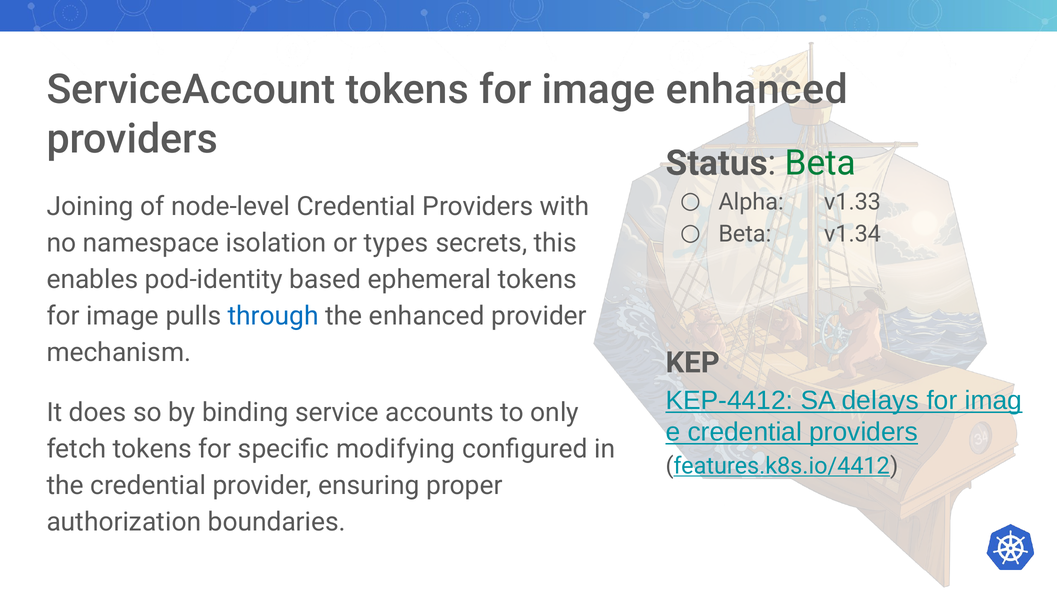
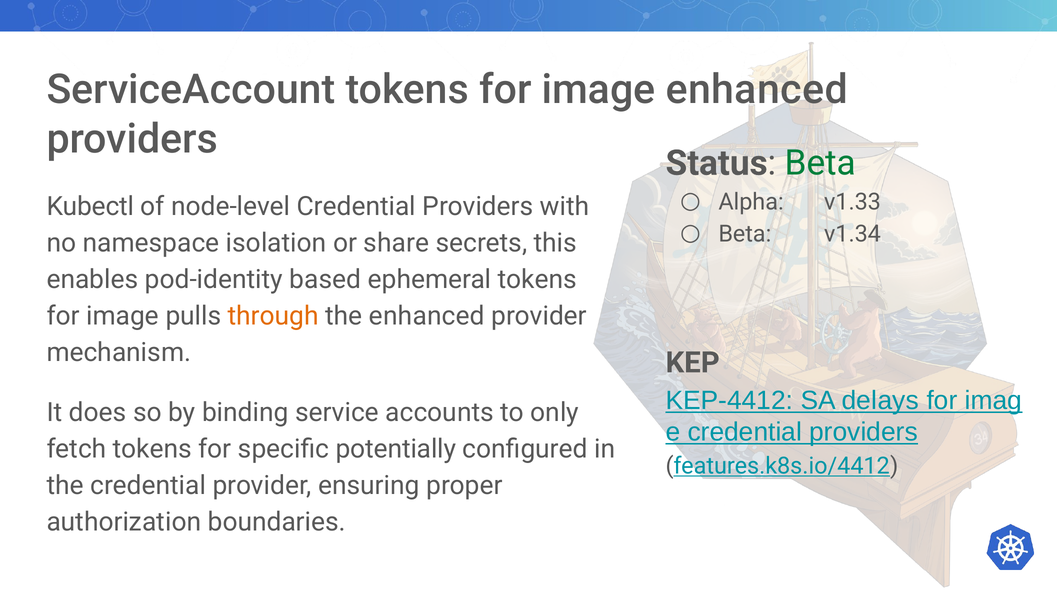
Joining: Joining -> Kubectl
types: types -> share
through colour: blue -> orange
modifying: modifying -> potentially
